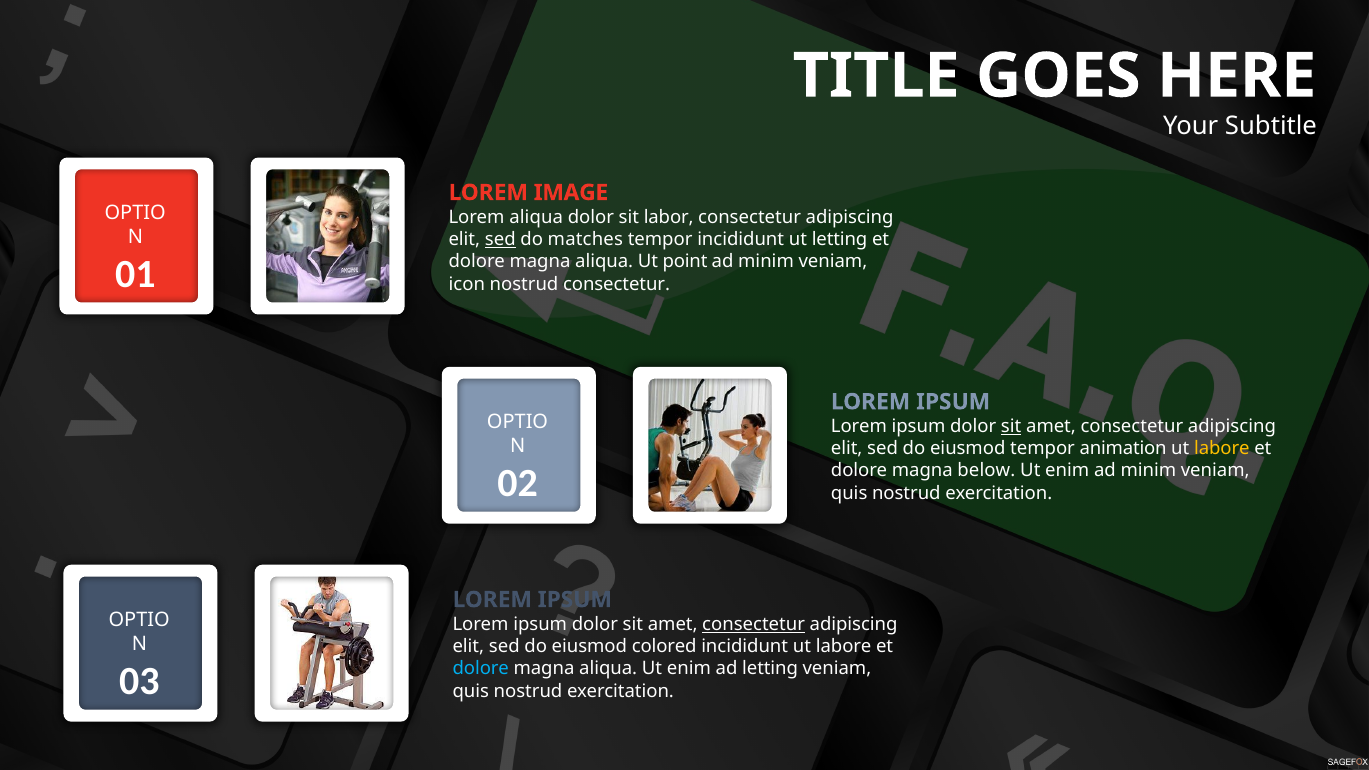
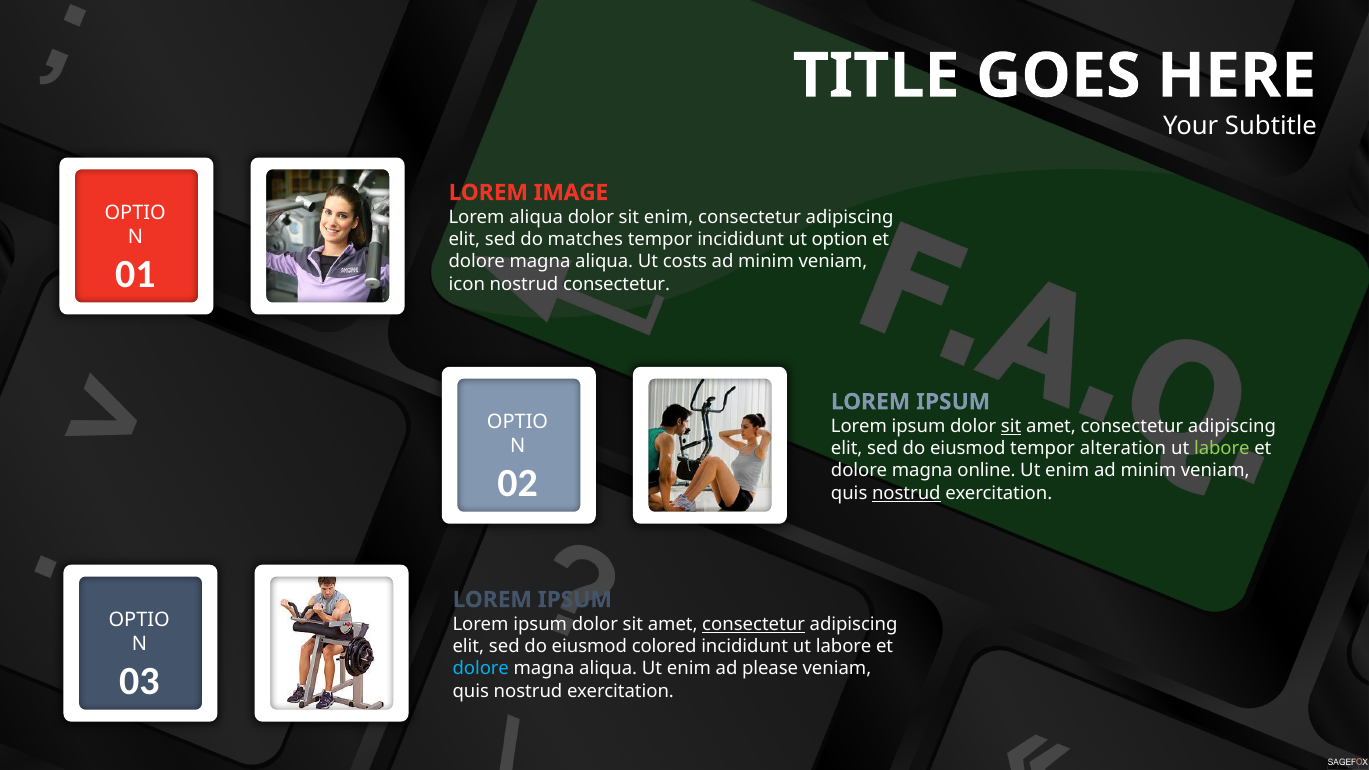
sit labor: labor -> enim
sed at (500, 239) underline: present -> none
ut letting: letting -> option
point: point -> costs
animation: animation -> alteration
labore at (1222, 449) colour: yellow -> light green
below: below -> online
nostrud at (906, 493) underline: none -> present
ad letting: letting -> please
